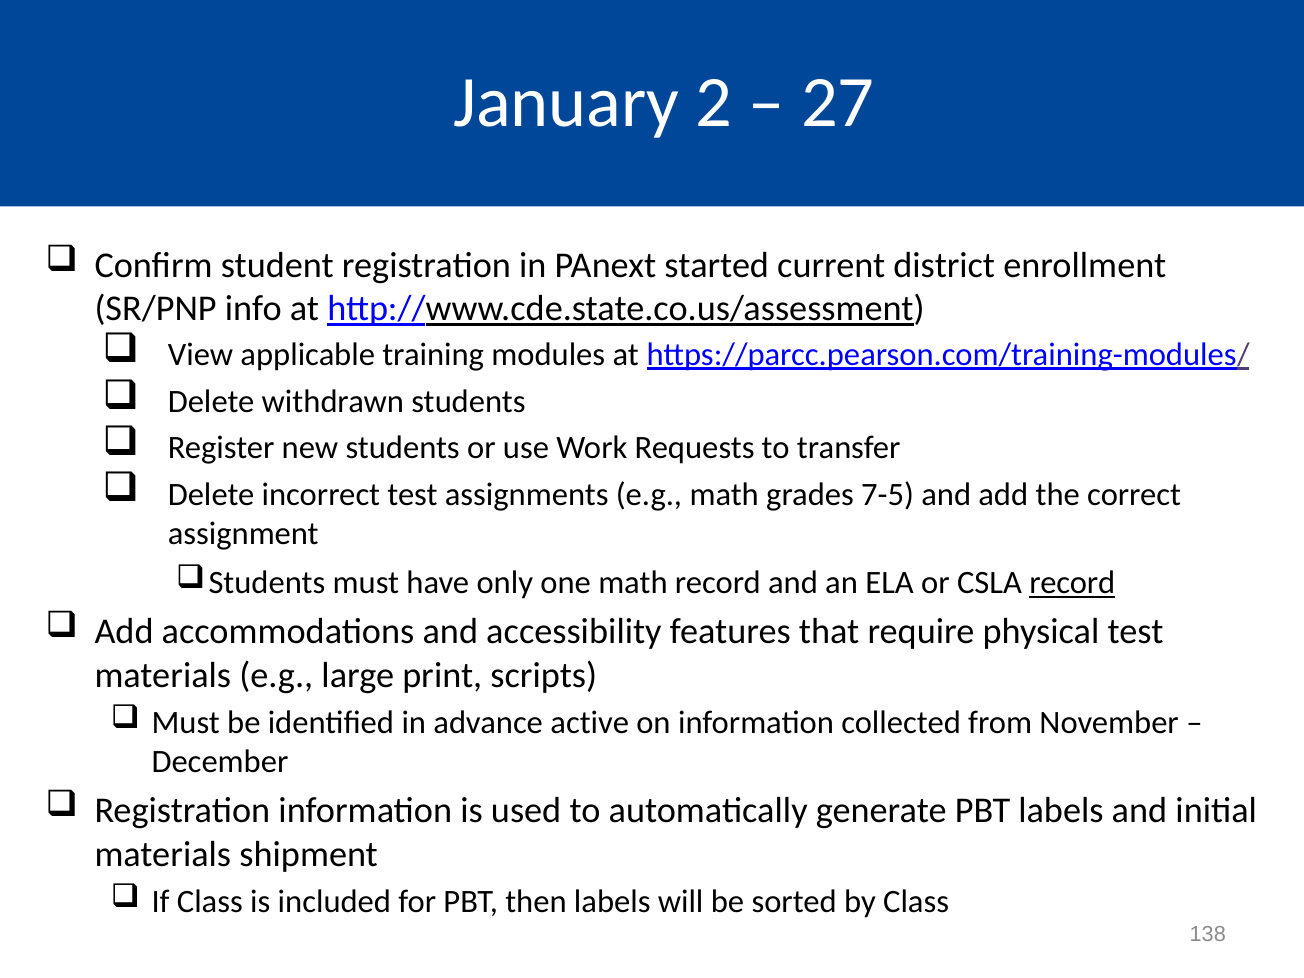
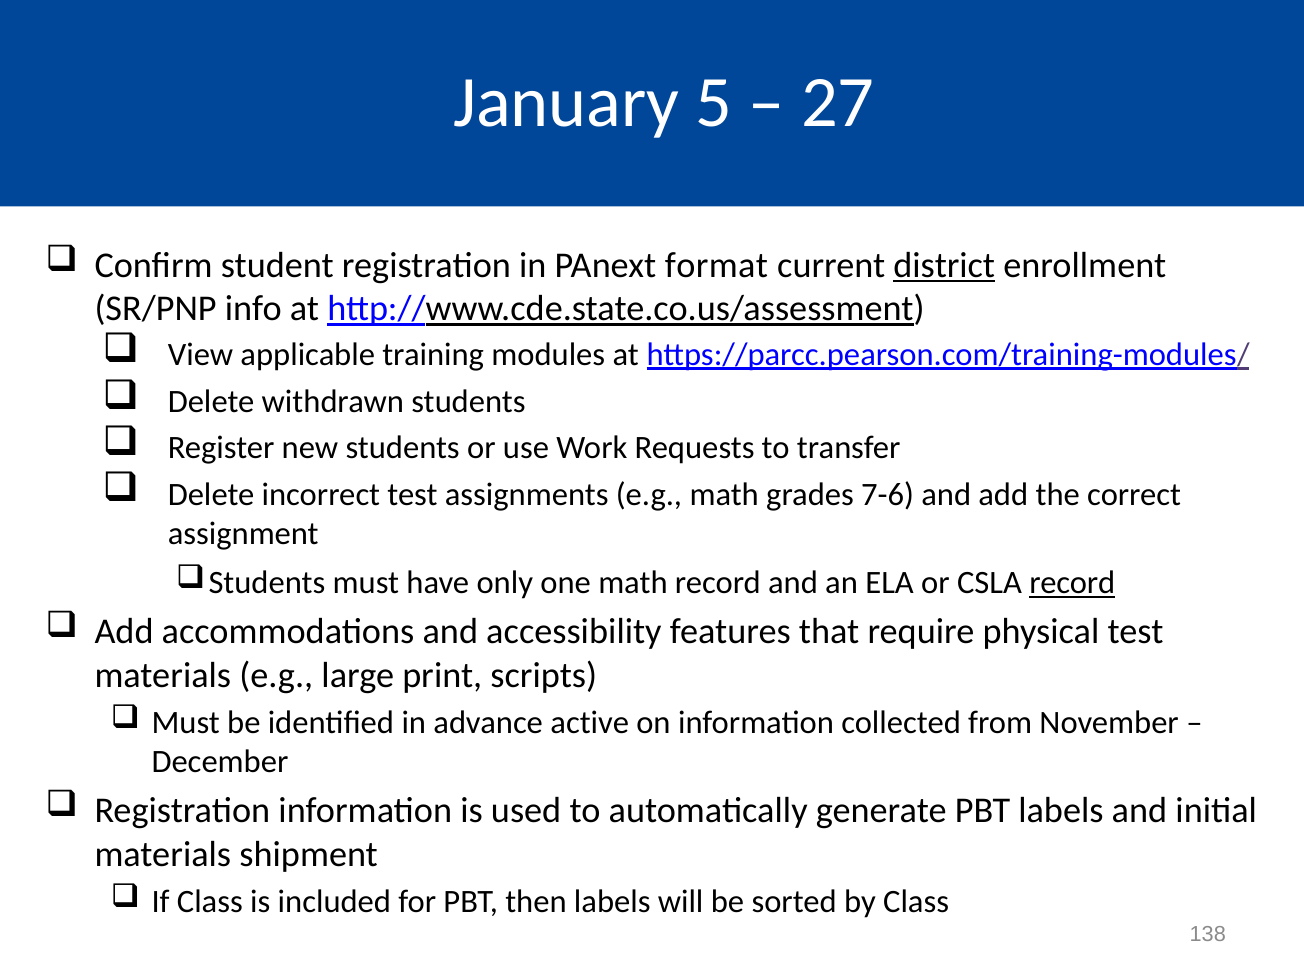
2: 2 -> 5
started: started -> format
district underline: none -> present
7-5: 7-5 -> 7-6
